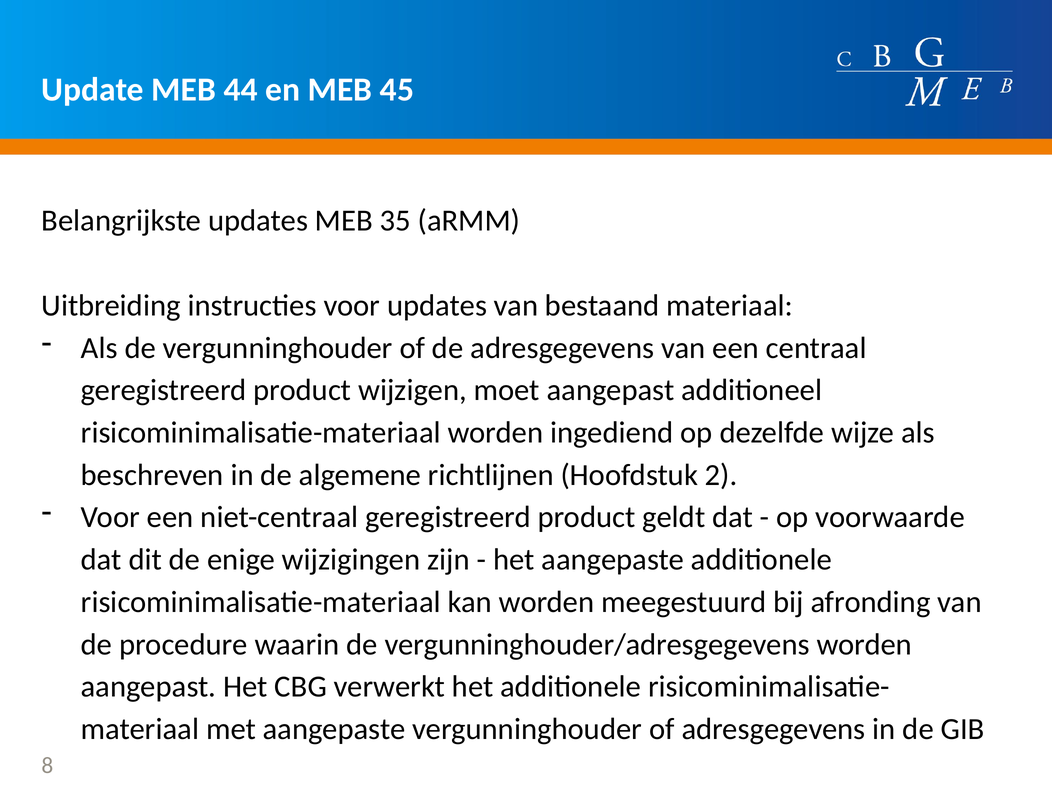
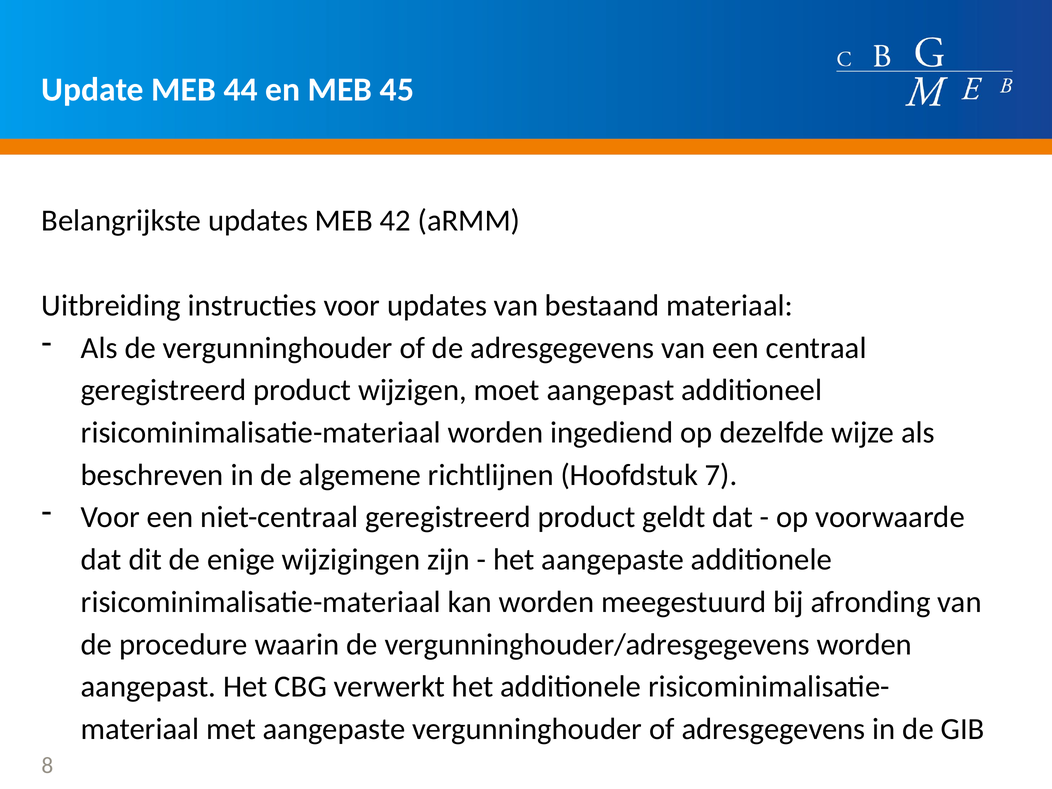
35: 35 -> 42
2: 2 -> 7
